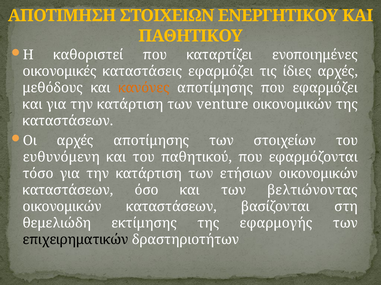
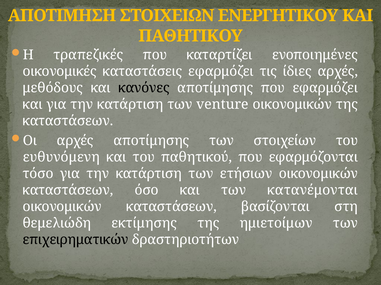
καθοριστεί: καθοριστεί -> τραπεζικές
κανόνες colour: orange -> black
βελτιώνοντας: βελτιώνοντας -> κατανέμονται
εφαρμογής: εφαρμογής -> ημιετοίμων
